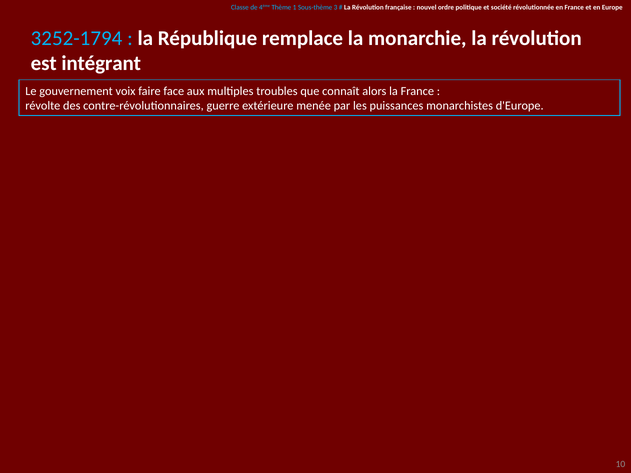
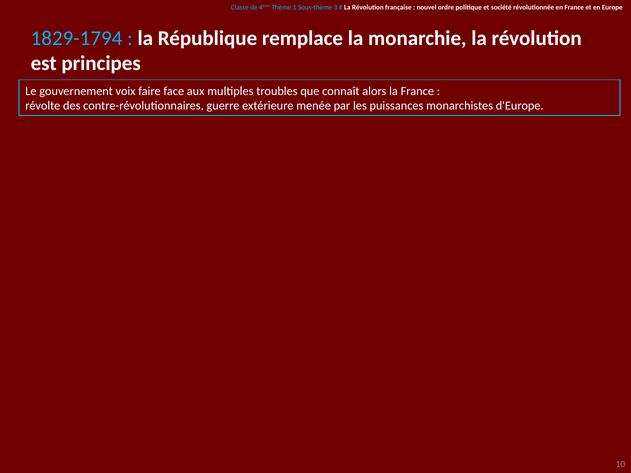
3252-1794: 3252-1794 -> 1829-1794
intégrant: intégrant -> principes
